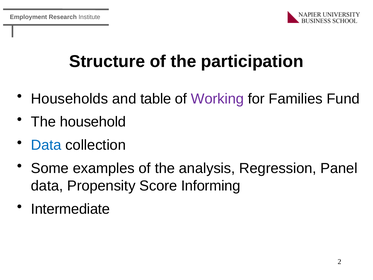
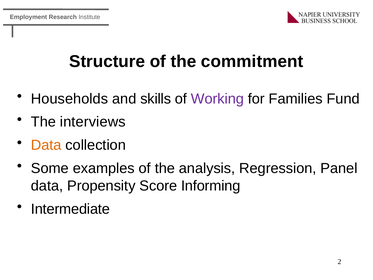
participation: participation -> commitment
table: table -> skills
household: household -> interviews
Data at (46, 145) colour: blue -> orange
